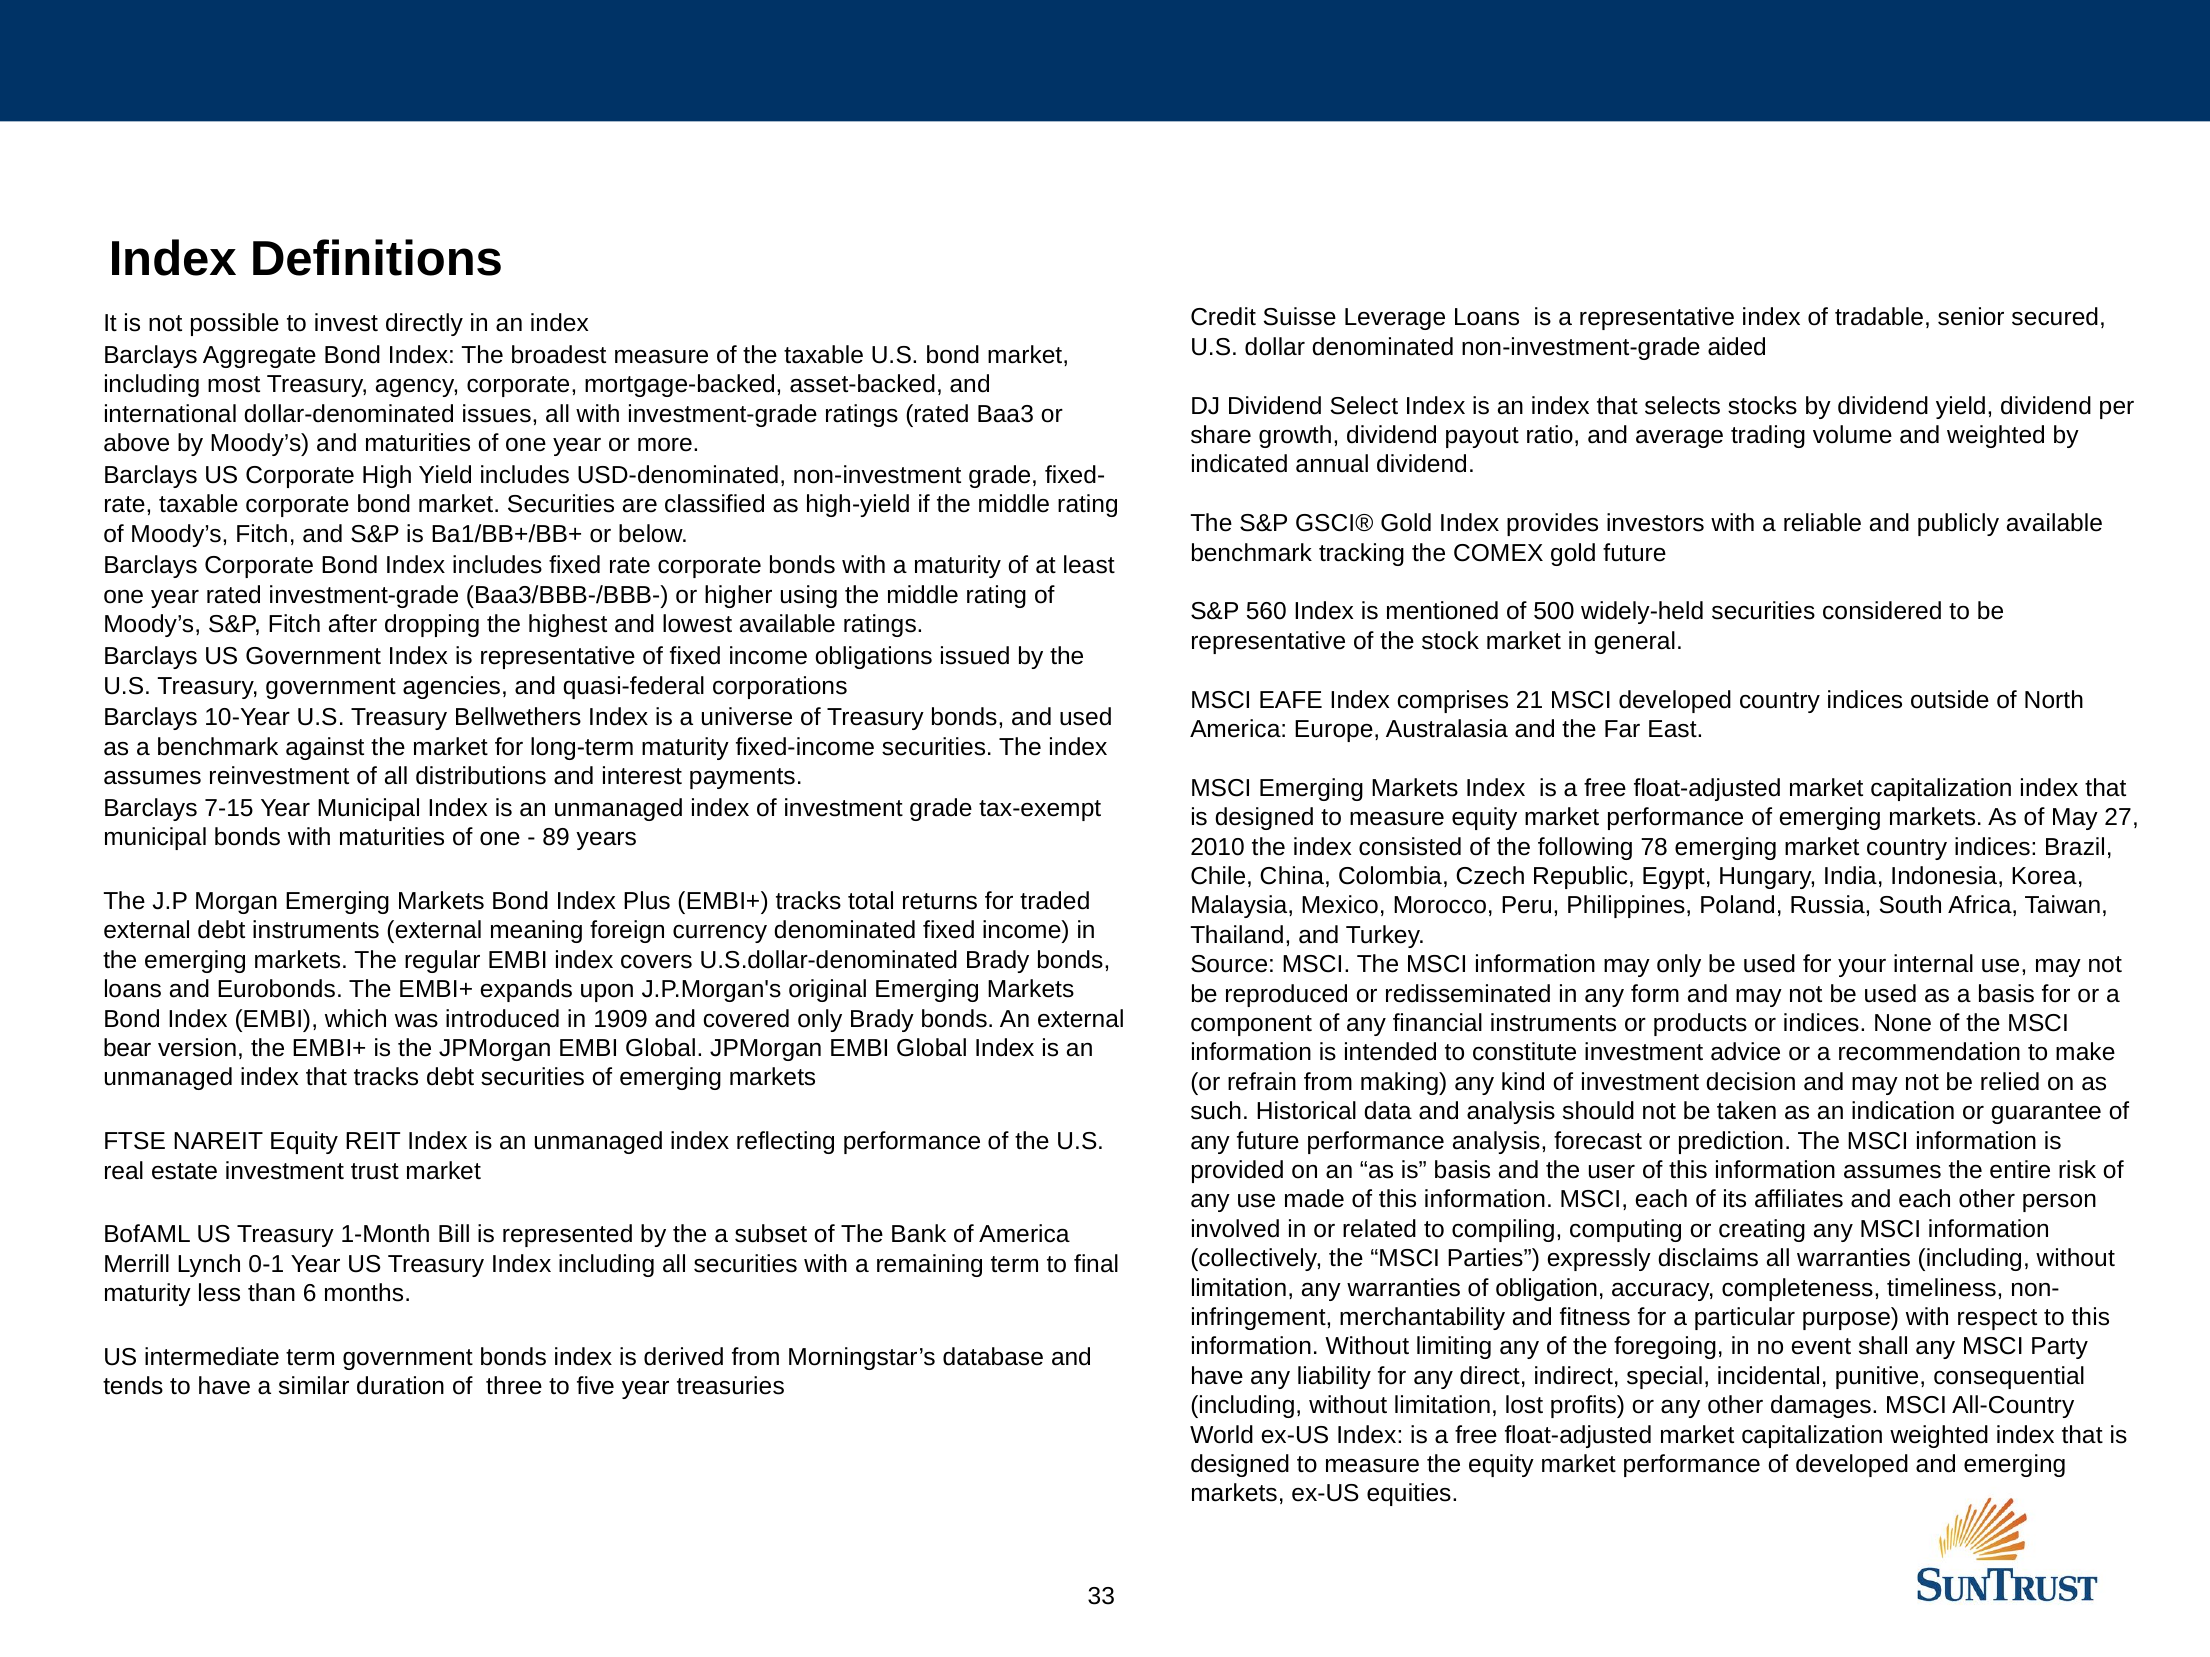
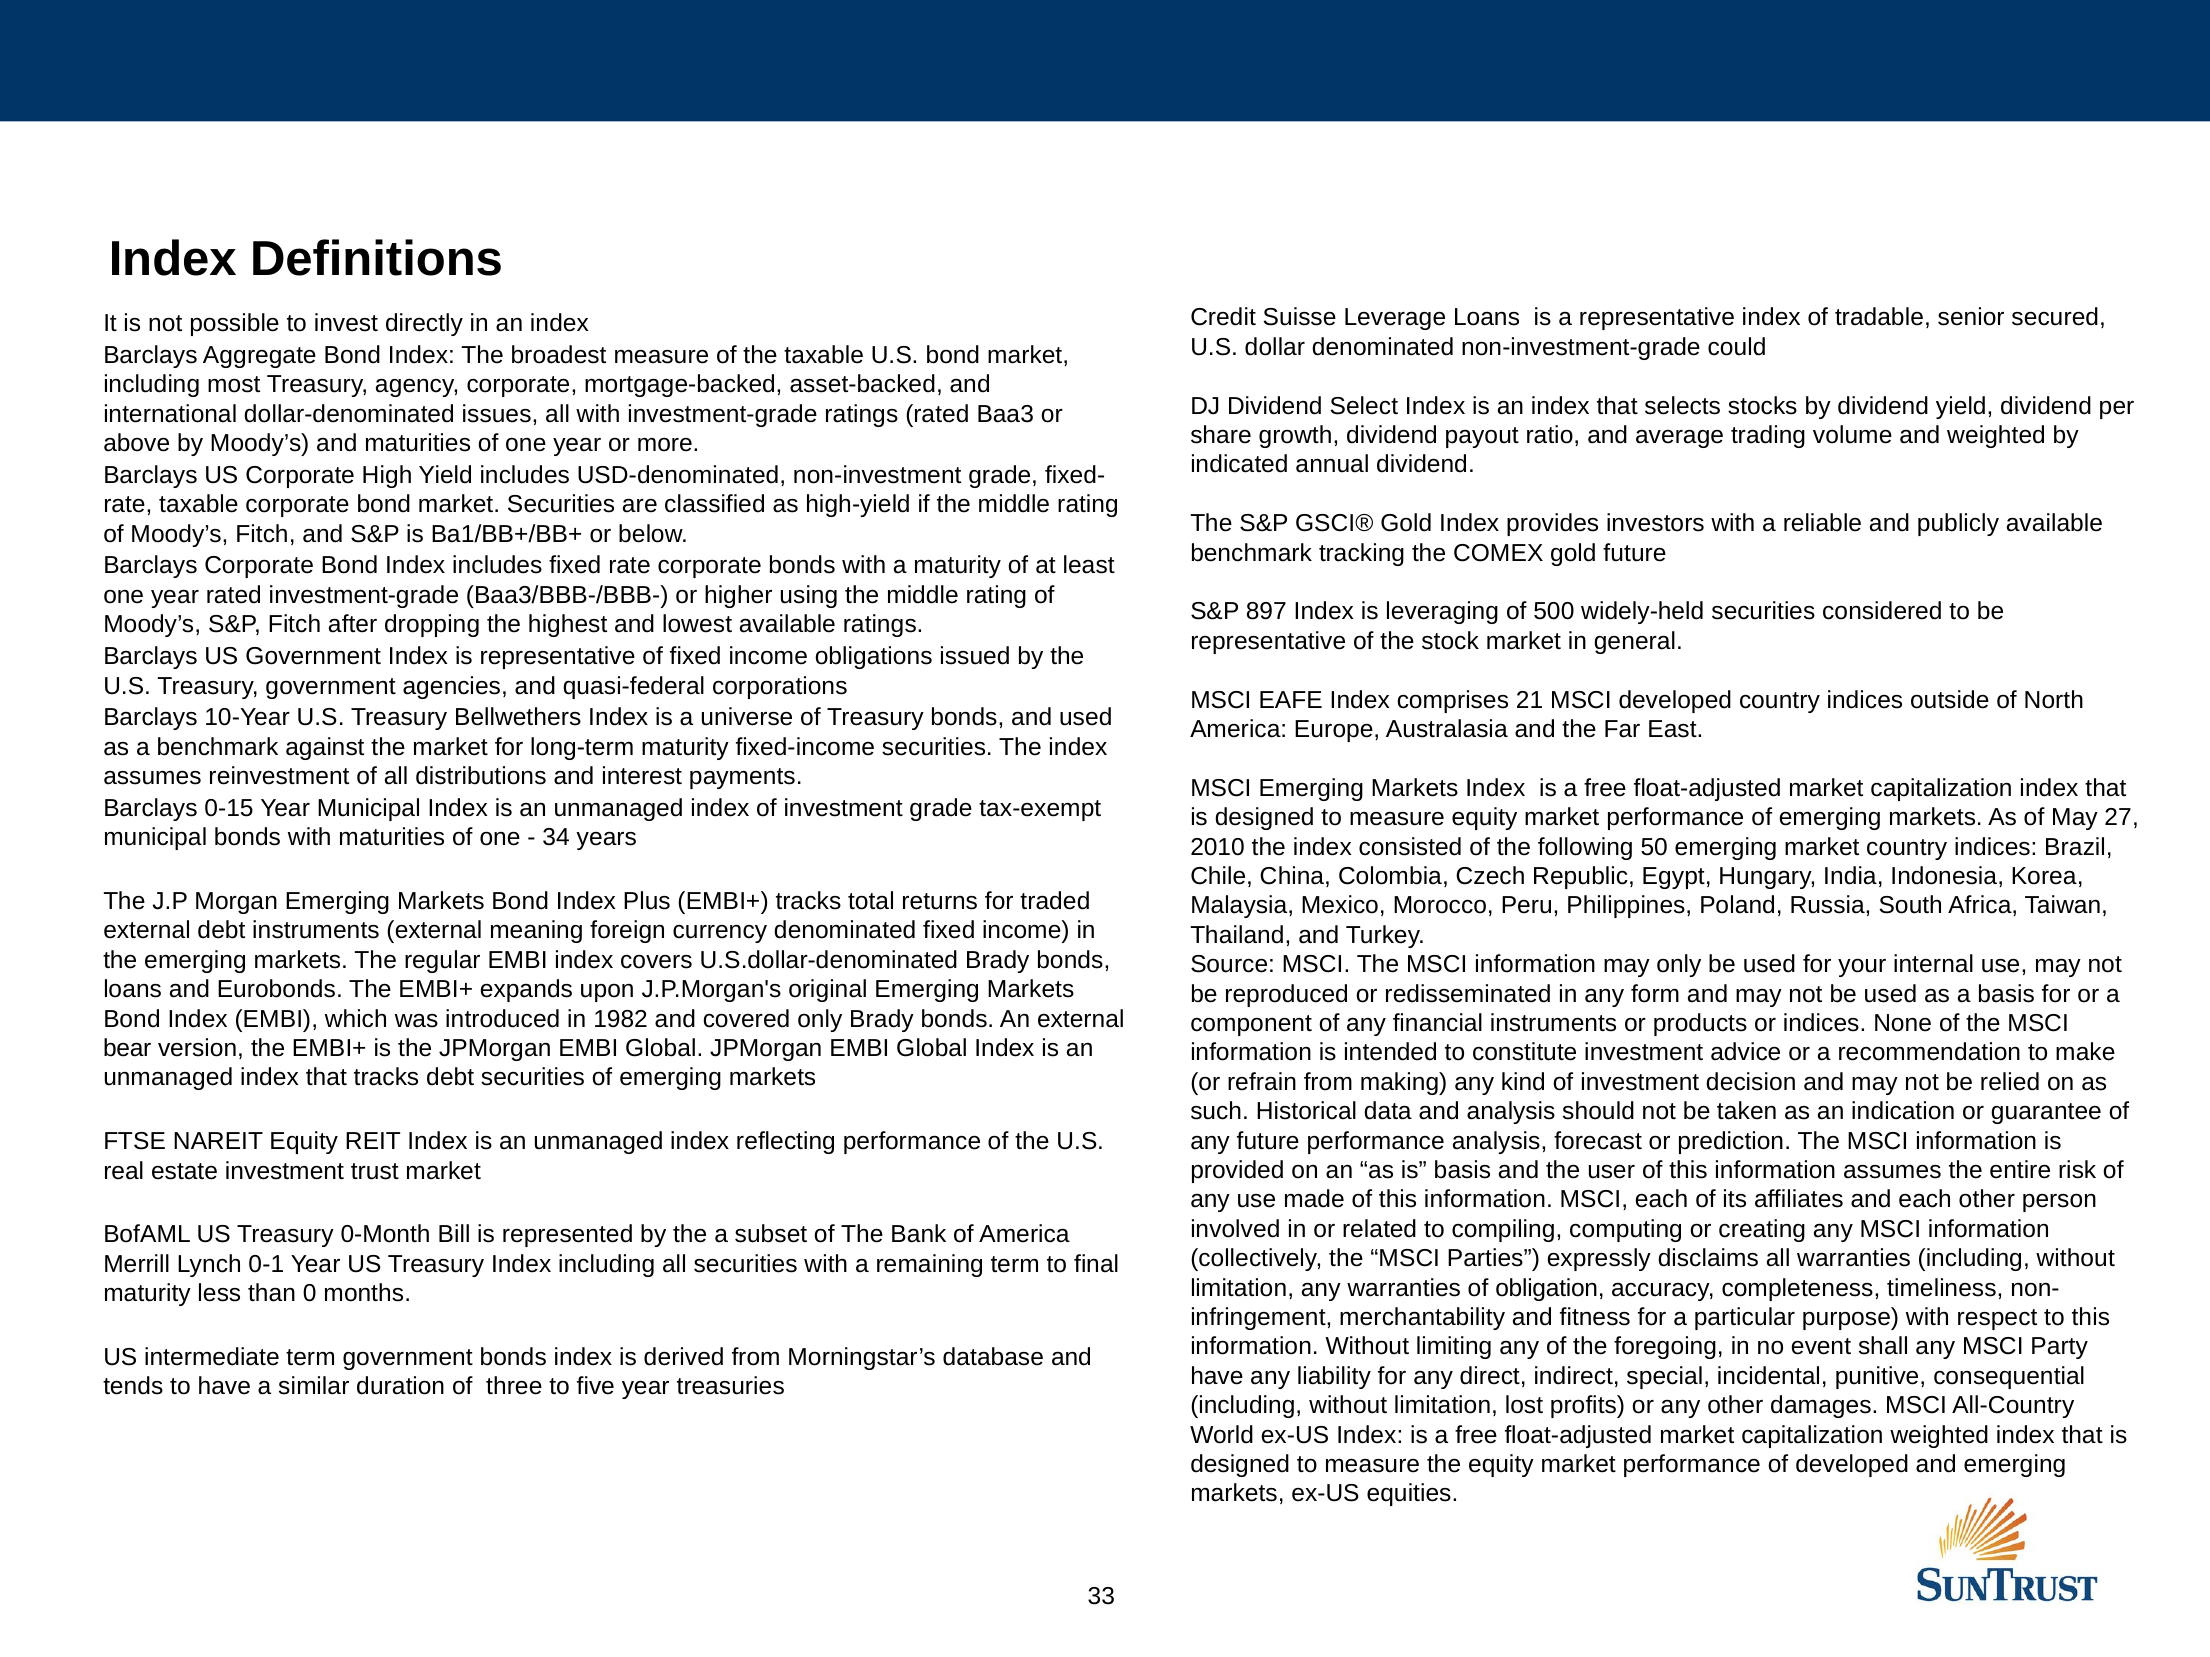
aided: aided -> could
560: 560 -> 897
mentioned: mentioned -> leveraging
7-15: 7-15 -> 0-15
89: 89 -> 34
78: 78 -> 50
1909: 1909 -> 1982
1-Month: 1-Month -> 0-Month
6: 6 -> 0
